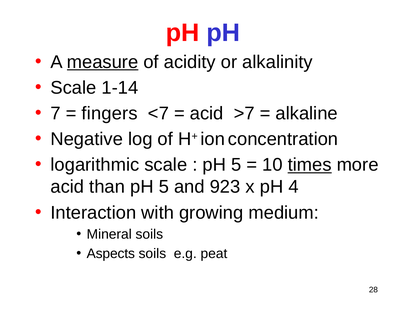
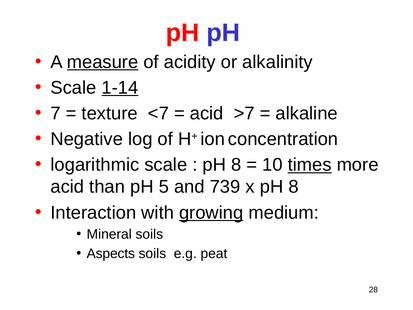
1-14 underline: none -> present
fingers: fingers -> texture
5 at (236, 165): 5 -> 8
923: 923 -> 739
x pH 4: 4 -> 8
growing underline: none -> present
